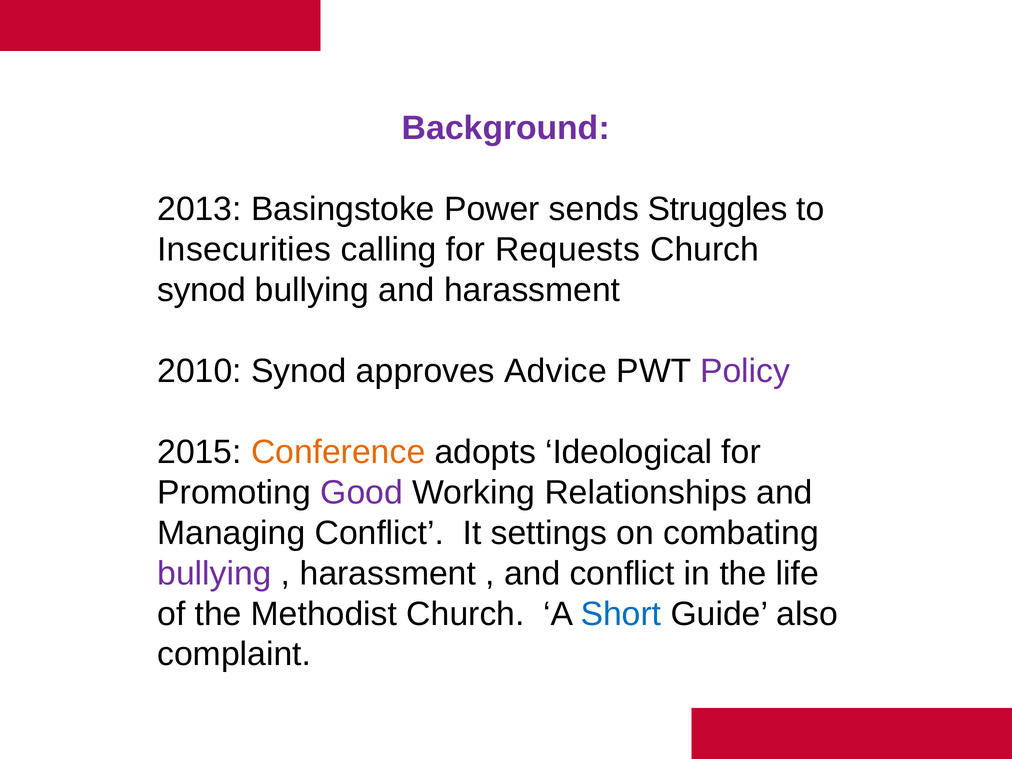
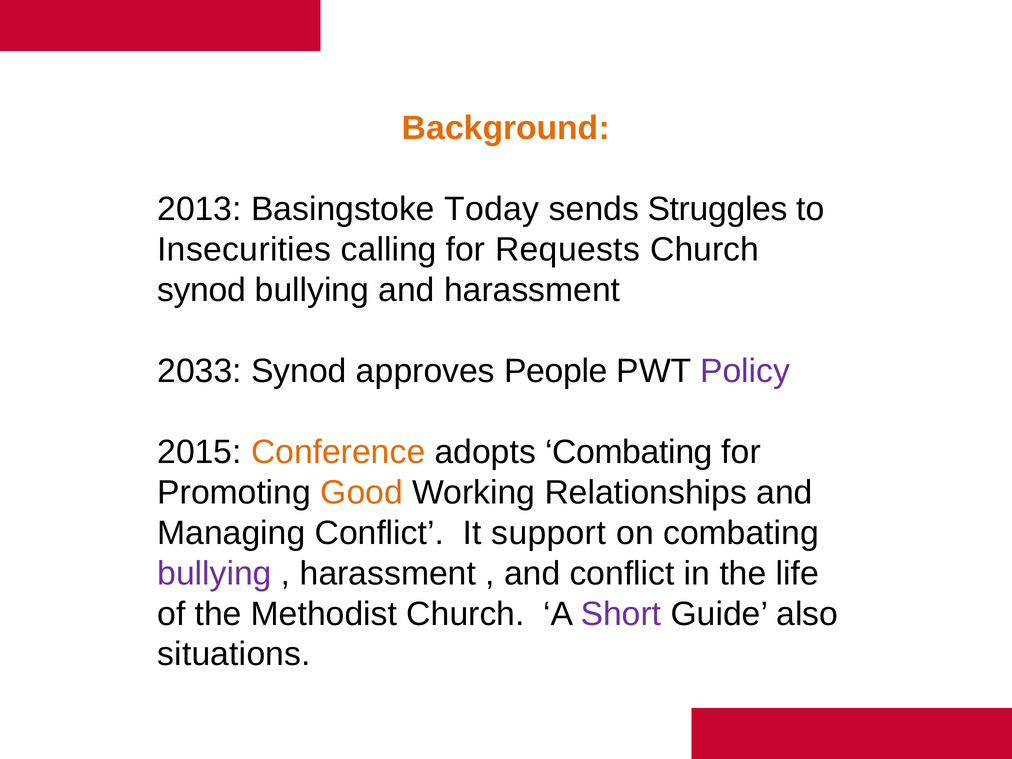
Background colour: purple -> orange
Power: Power -> Today
2010: 2010 -> 2033
Advice: Advice -> People
adopts Ideological: Ideological -> Combating
Good colour: purple -> orange
settings: settings -> support
Short colour: blue -> purple
complaint: complaint -> situations
